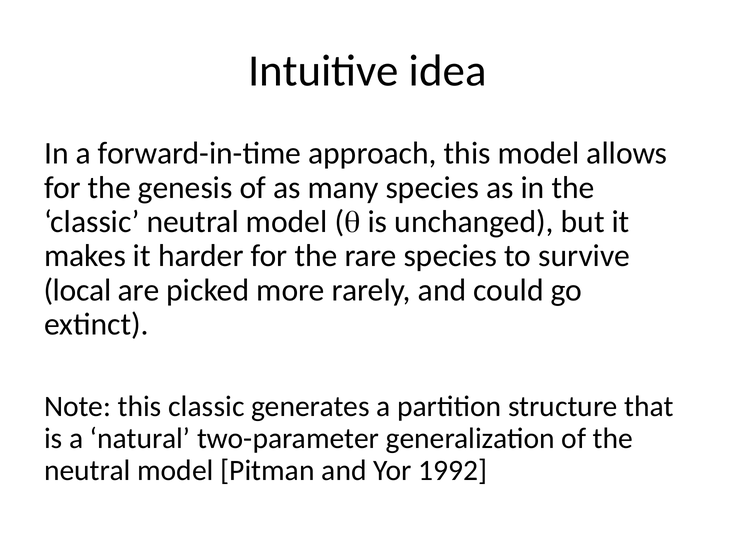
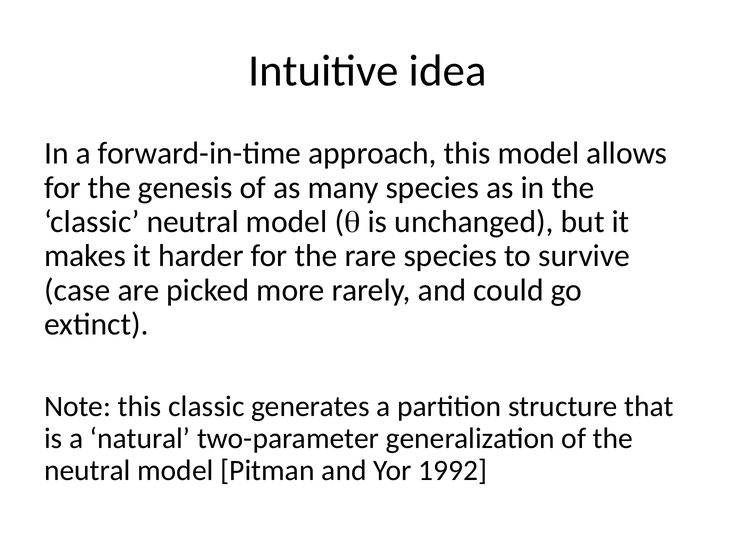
local: local -> case
